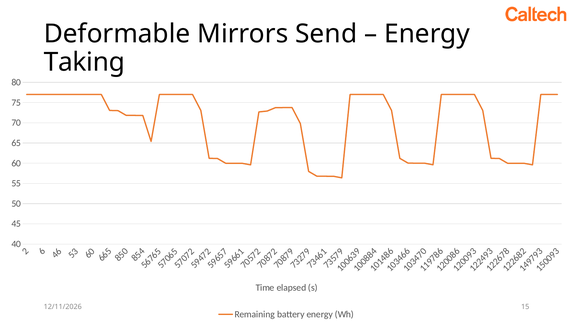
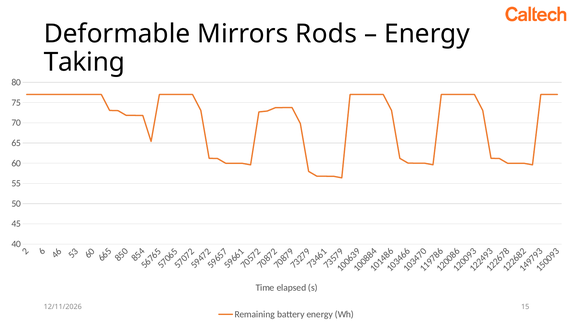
Send: Send -> Rods
